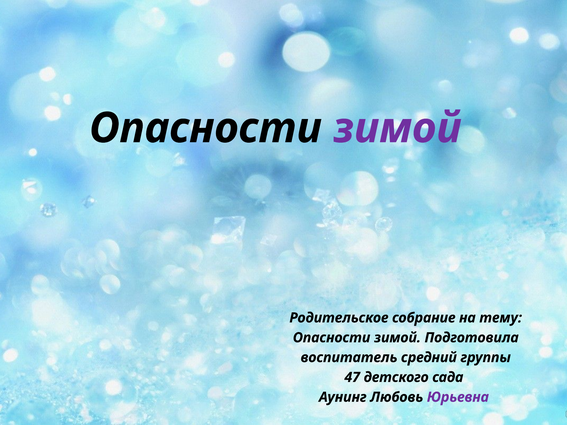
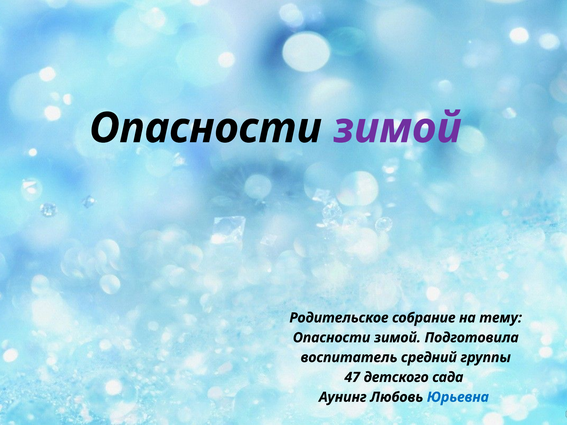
Юрьевна colour: purple -> blue
